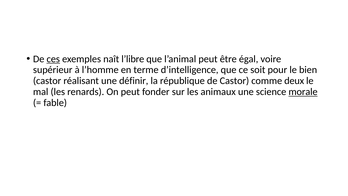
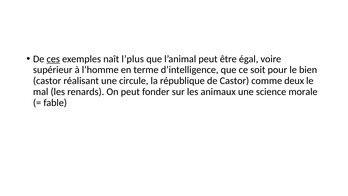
l’libre: l’libre -> l’plus
définir: définir -> circule
morale underline: present -> none
